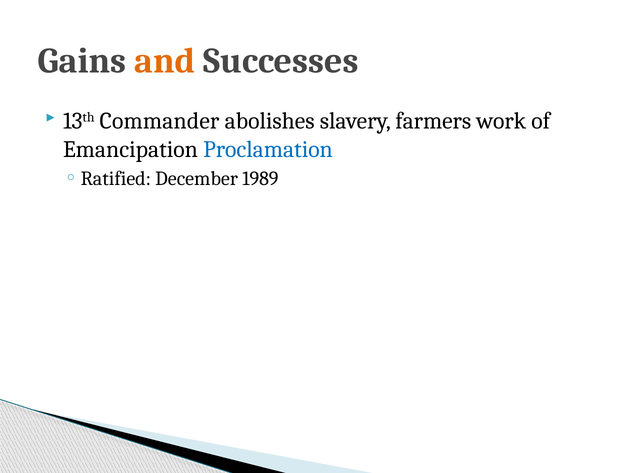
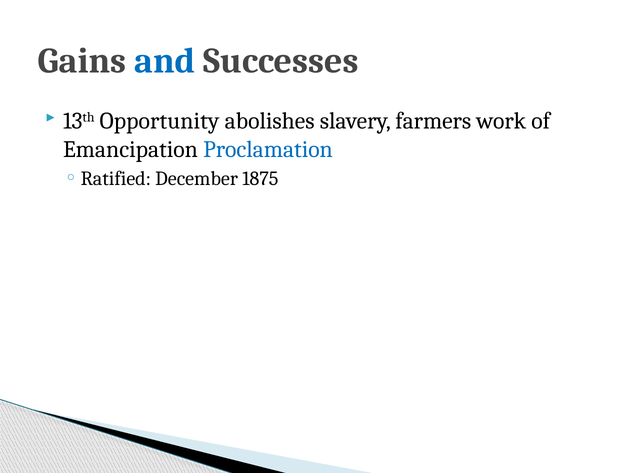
and colour: orange -> blue
Commander: Commander -> Opportunity
1989: 1989 -> 1875
